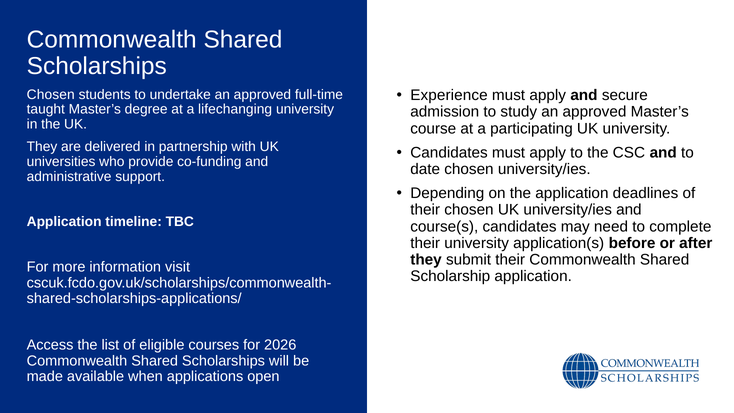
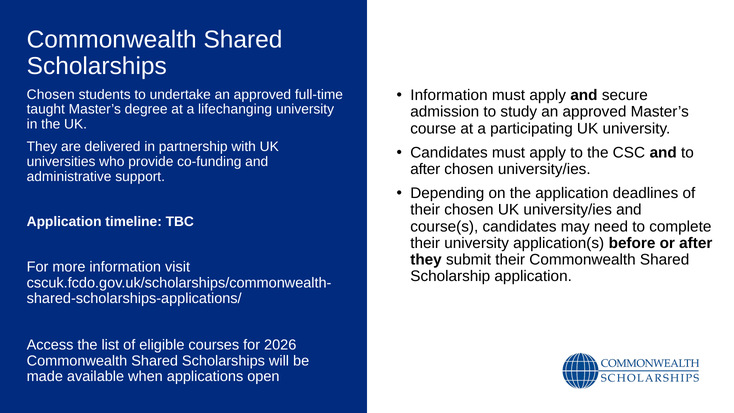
Experience at (449, 95): Experience -> Information
date at (425, 169): date -> after
